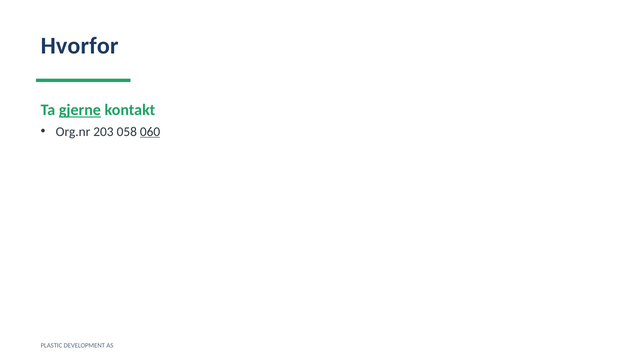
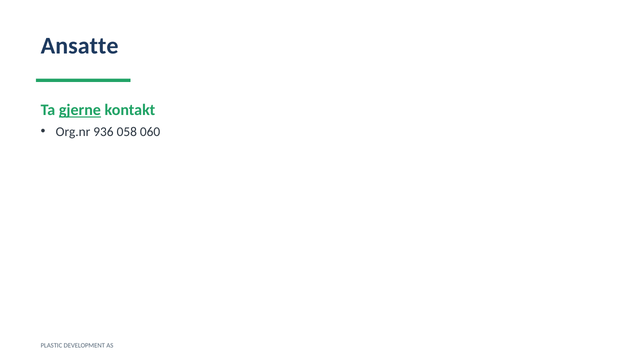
Hvorfor: Hvorfor -> Ansatte
203: 203 -> 936
060 underline: present -> none
